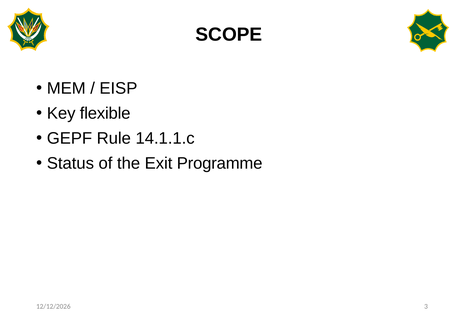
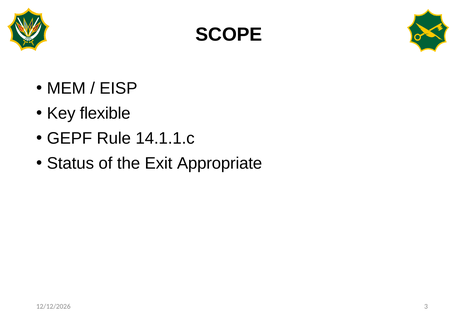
Programme: Programme -> Appropriate
